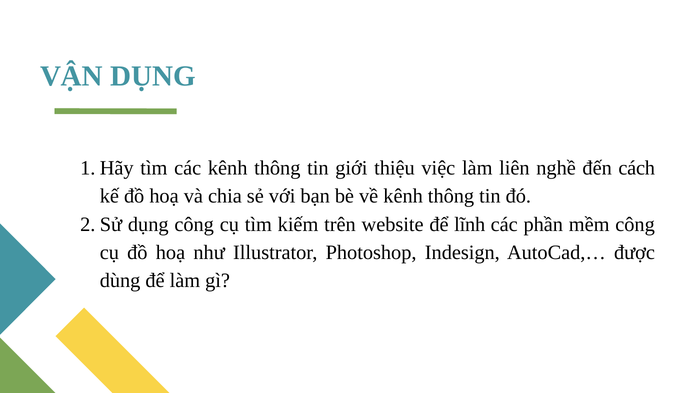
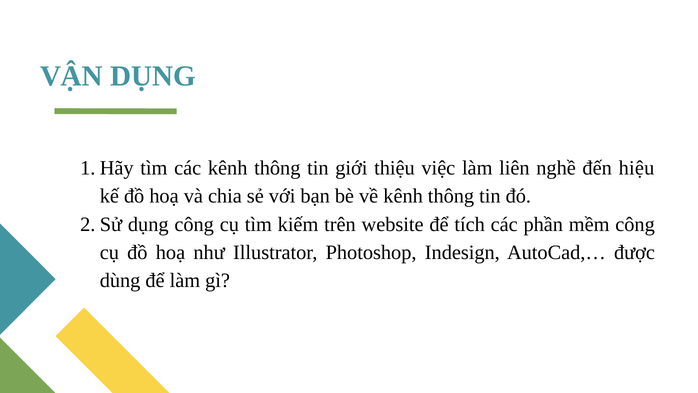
cách: cách -> hiệu
lĩnh: lĩnh -> tích
